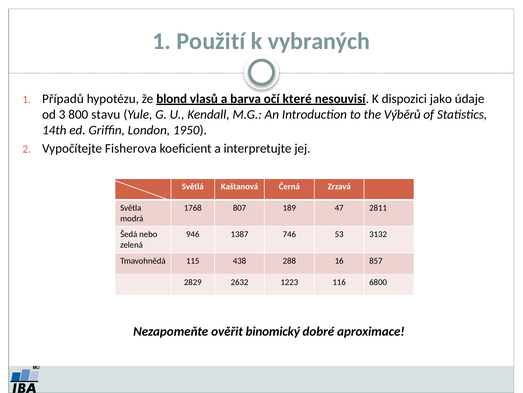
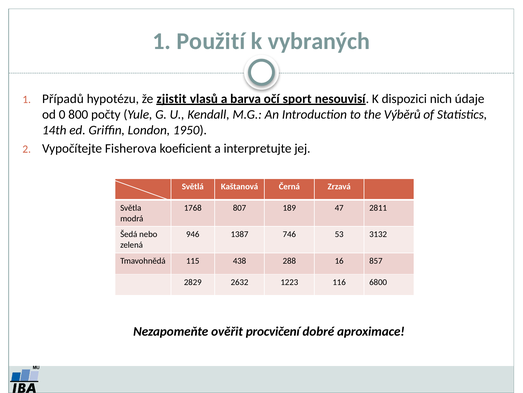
blond: blond -> zjistit
které: které -> sport
jako: jako -> nich
3: 3 -> 0
stavu: stavu -> počty
binomický: binomický -> procvičení
